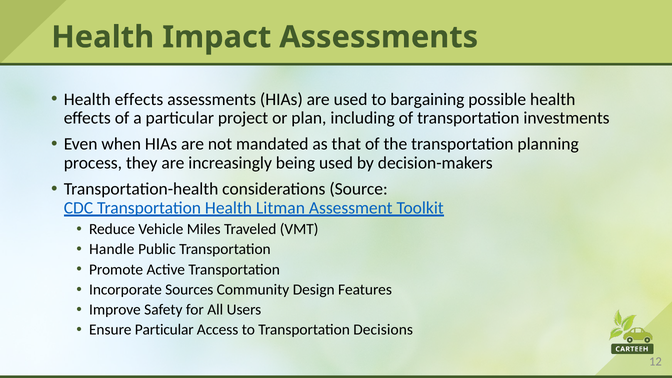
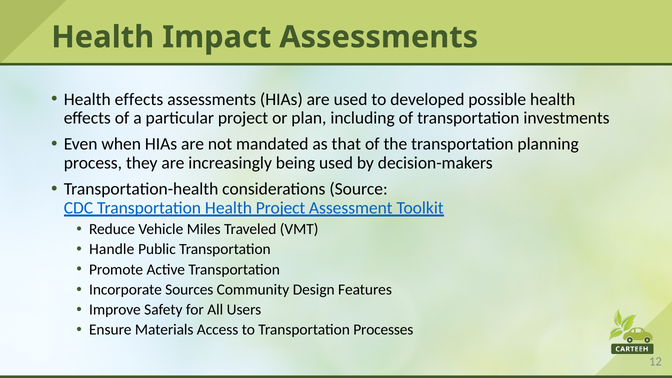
bargaining: bargaining -> developed
Health Litman: Litman -> Project
Ensure Particular: Particular -> Materials
Decisions: Decisions -> Processes
